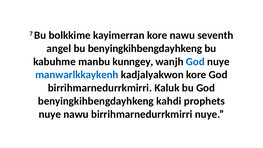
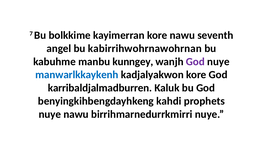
bu benyingkihbengdayhkeng: benyingkihbengdayhkeng -> kabirrihwohrnawohrnan
God at (195, 62) colour: blue -> purple
birrihmarnedurrkmirri at (100, 88): birrihmarnedurrkmirri -> karribaldjalmadburren
